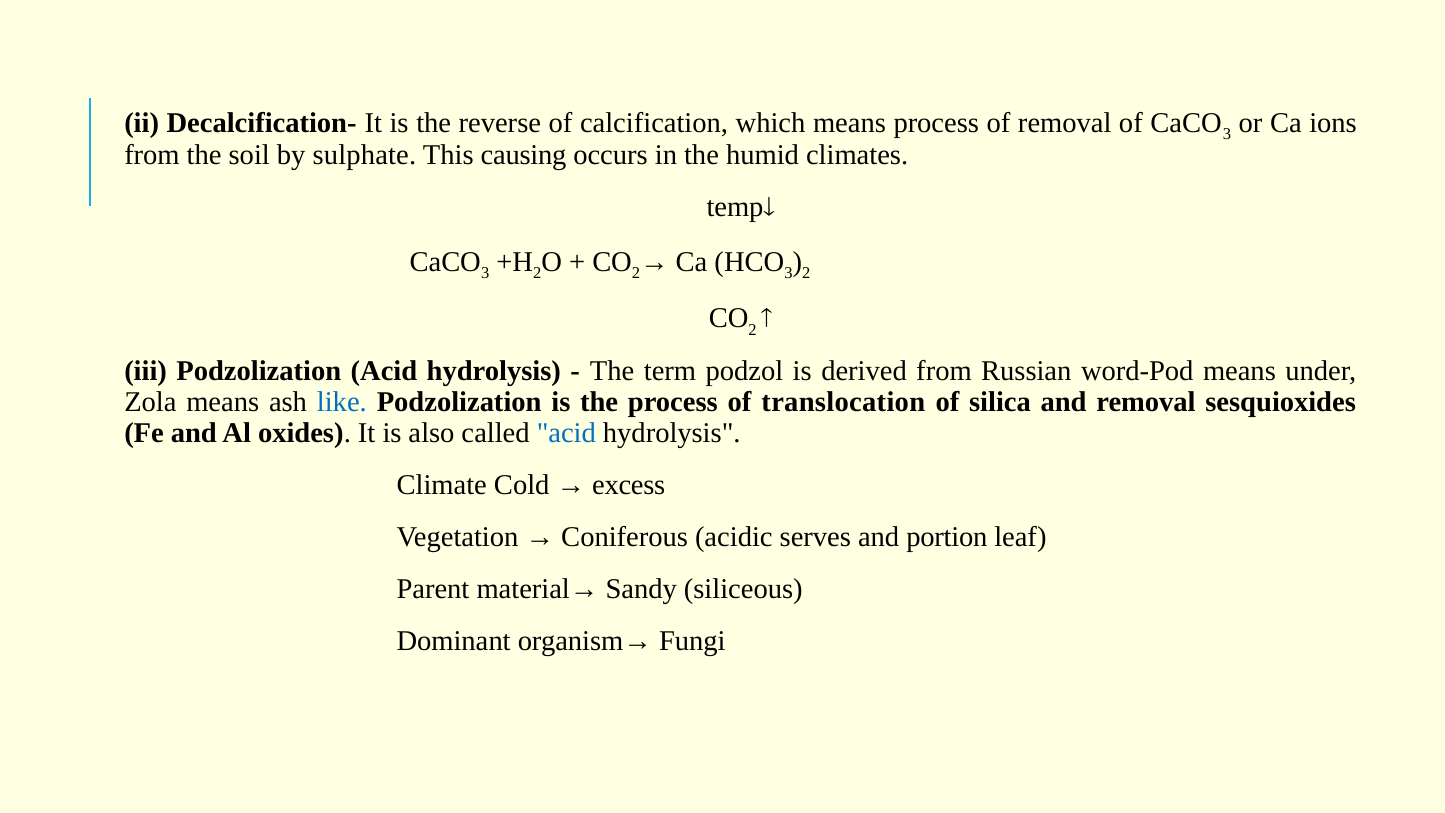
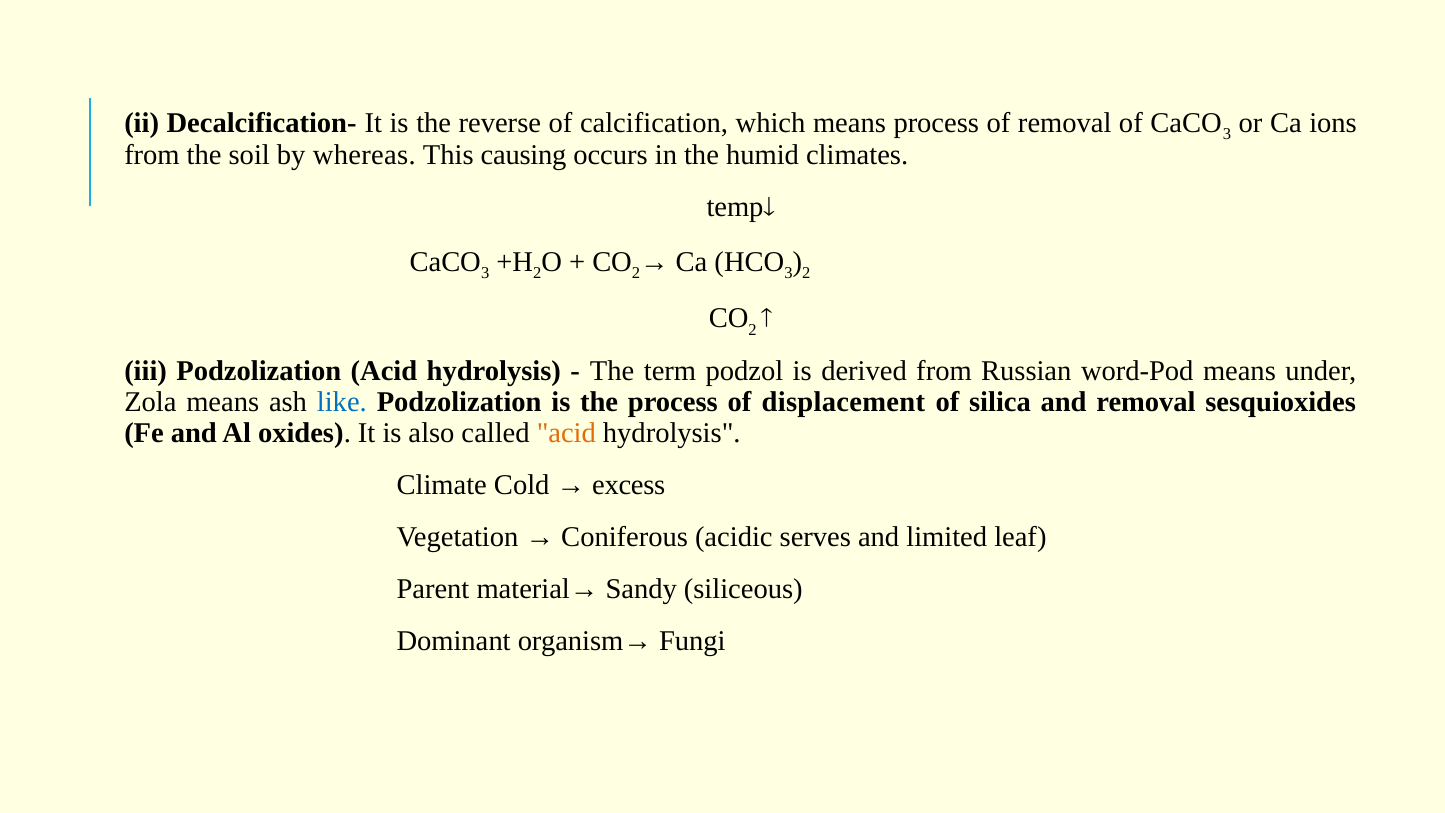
sulphate: sulphate -> whereas
translocation: translocation -> displacement
acid at (566, 433) colour: blue -> orange
portion: portion -> limited
